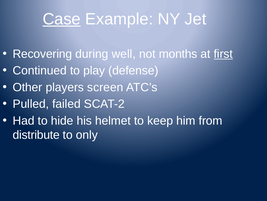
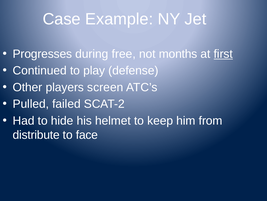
Case underline: present -> none
Recovering: Recovering -> Progresses
well: well -> free
only: only -> face
